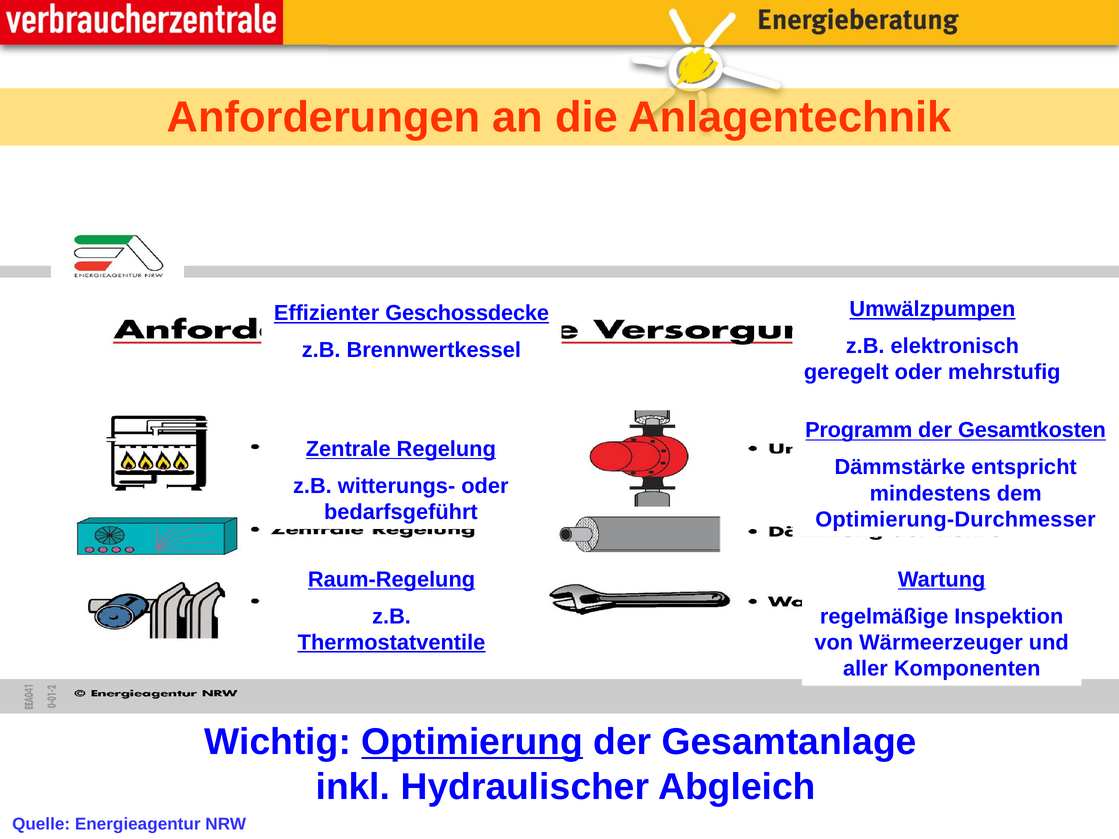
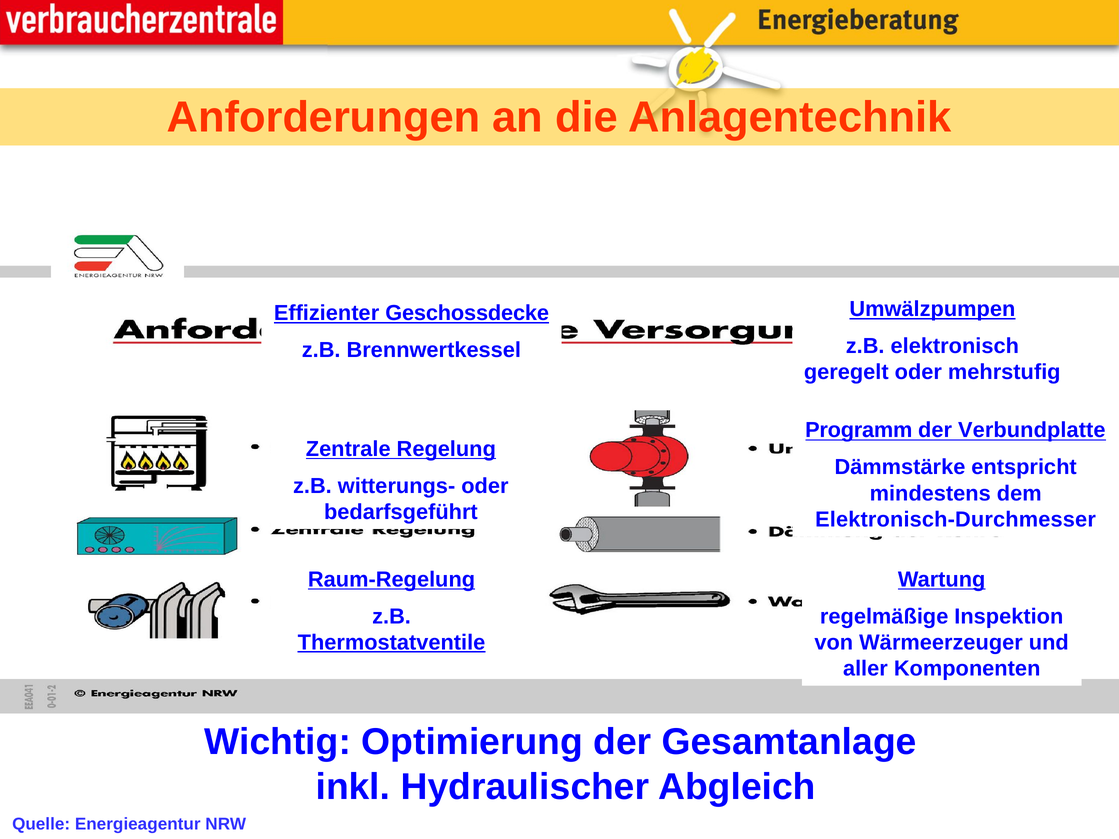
Gesamtkosten: Gesamtkosten -> Verbundplatte
Optimierung-Durchmesser: Optimierung-Durchmesser -> Elektronisch-Durchmesser
Optimierung underline: present -> none
